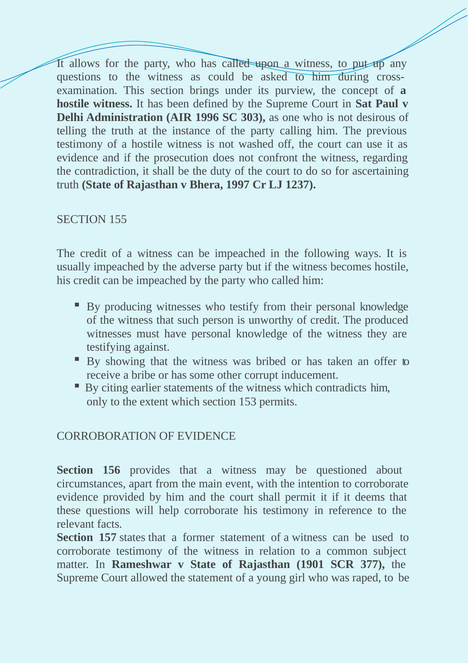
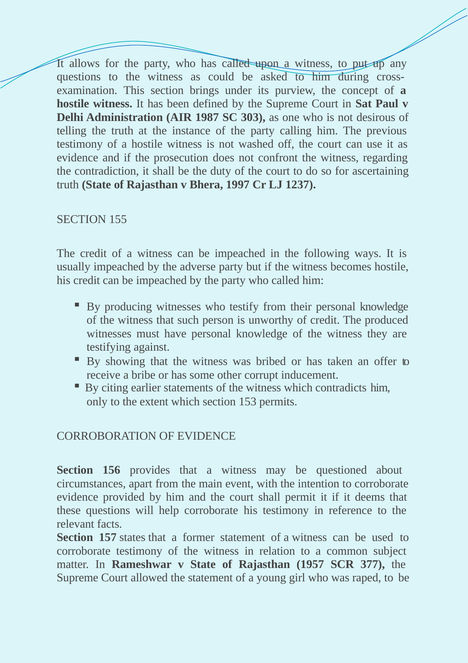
1996: 1996 -> 1987
1901: 1901 -> 1957
